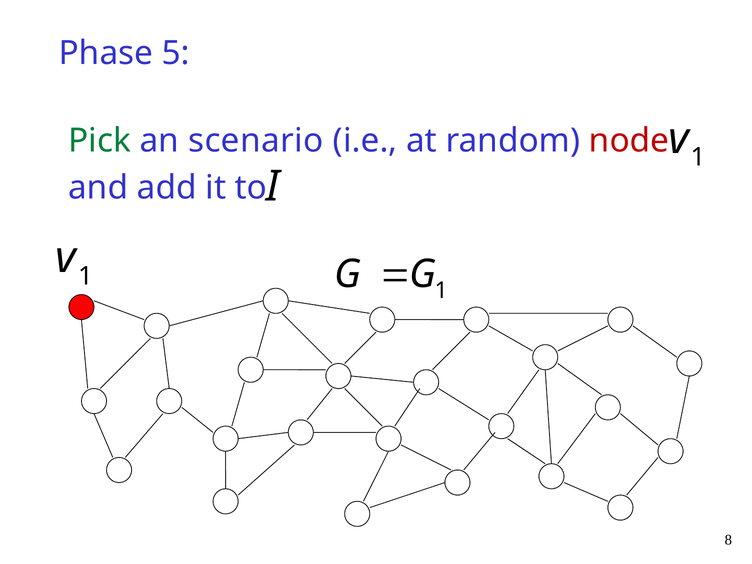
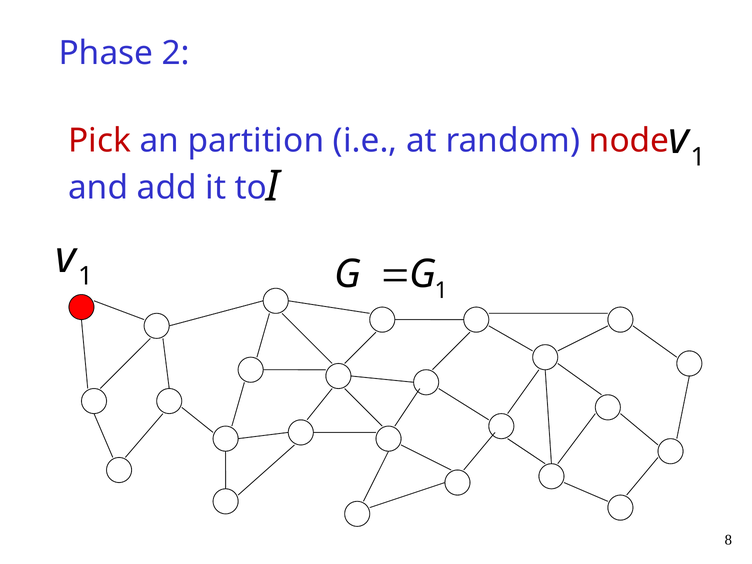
5: 5 -> 2
Pick colour: green -> red
scenario: scenario -> partition
